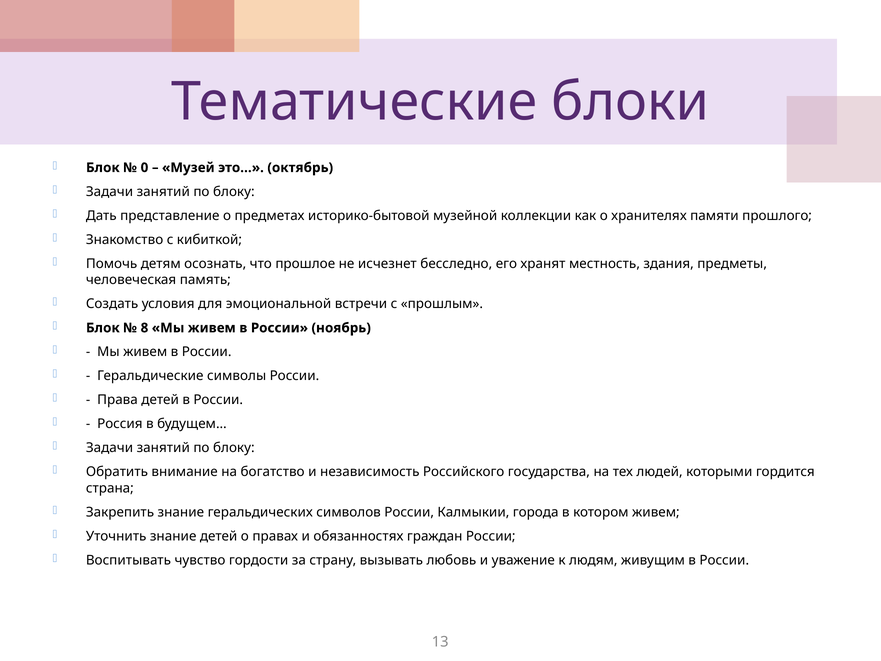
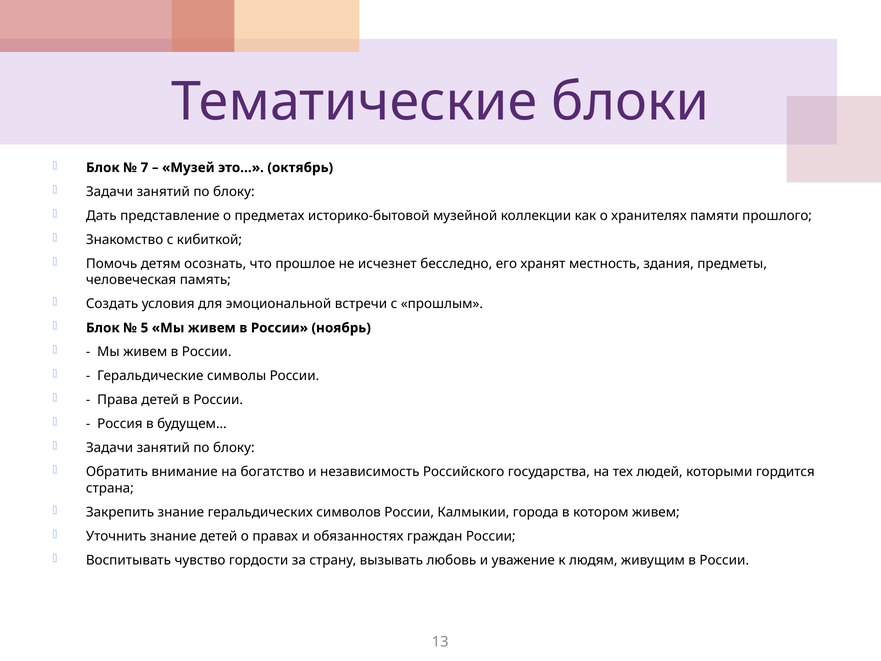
0: 0 -> 7
8: 8 -> 5
